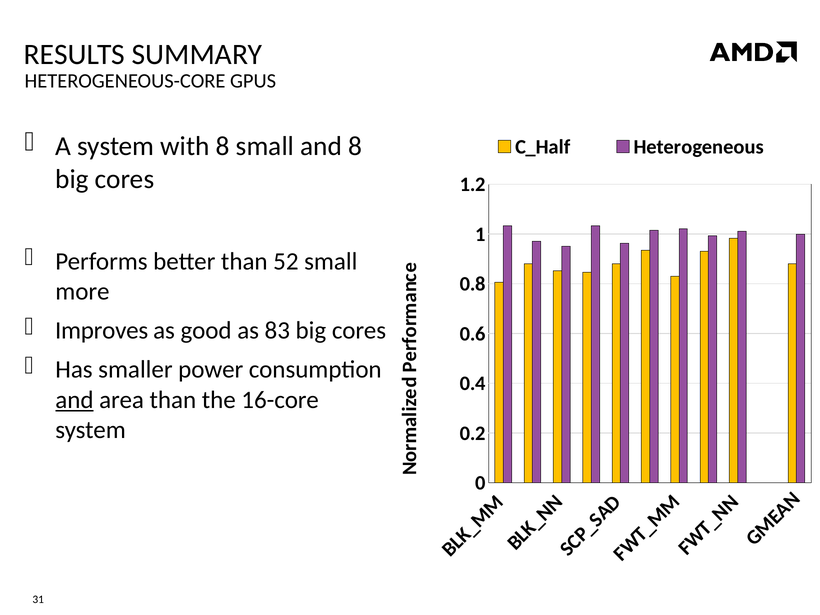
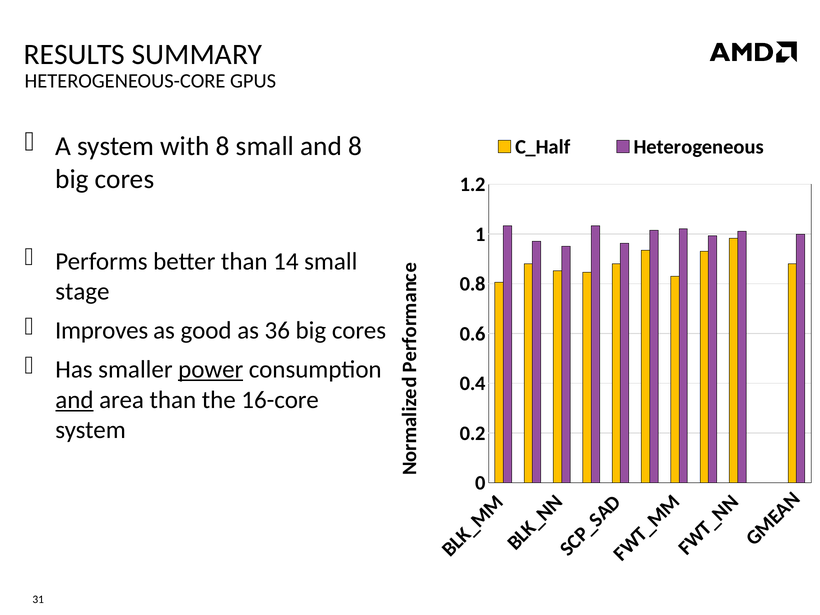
52: 52 -> 14
more: more -> stage
83: 83 -> 36
power underline: none -> present
